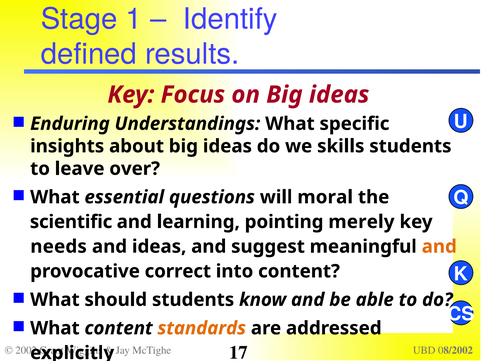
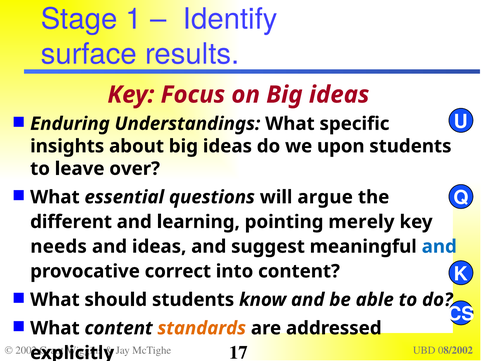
defined: defined -> surface
skills: skills -> upon
moral: moral -> argue
scientific: scientific -> different
and at (439, 246) colour: orange -> blue
